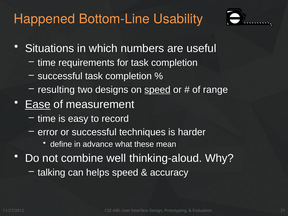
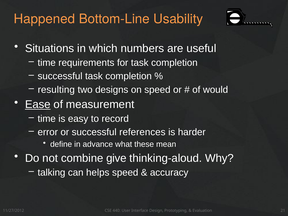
speed at (157, 90) underline: present -> none
range: range -> would
techniques: techniques -> references
well: well -> give
